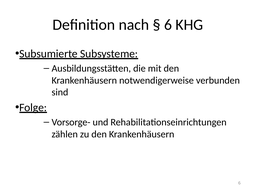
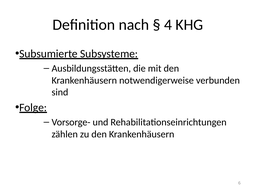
6 at (168, 25): 6 -> 4
